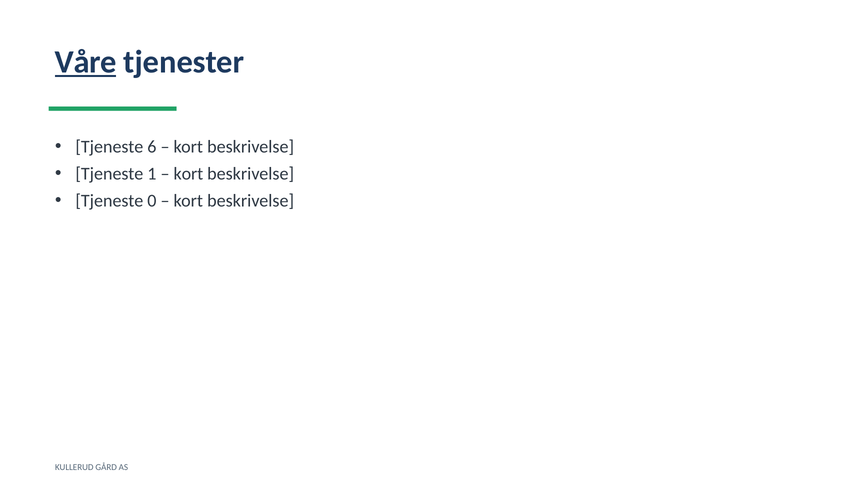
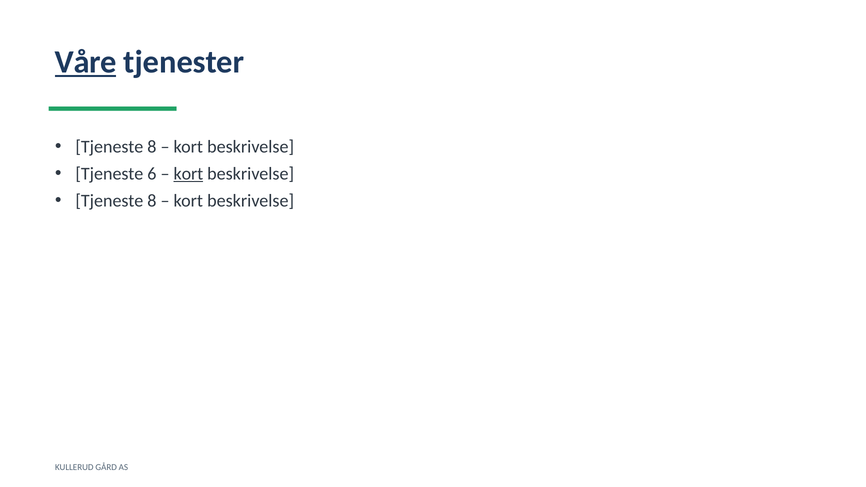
6 at (152, 147): 6 -> 8
1: 1 -> 6
kort at (188, 174) underline: none -> present
0 at (152, 201): 0 -> 8
